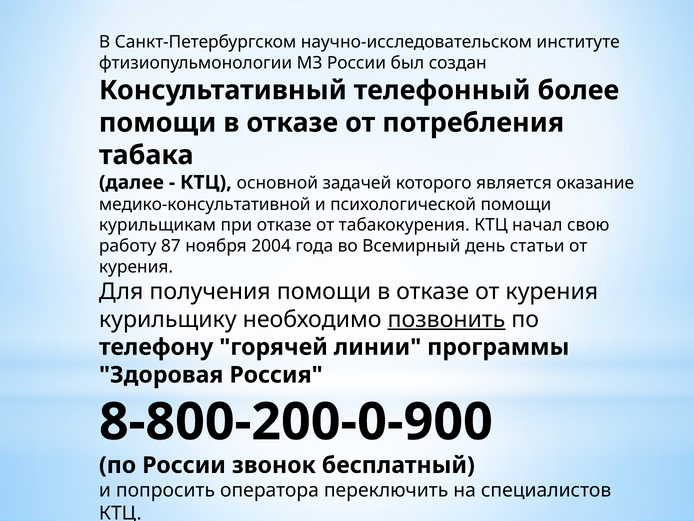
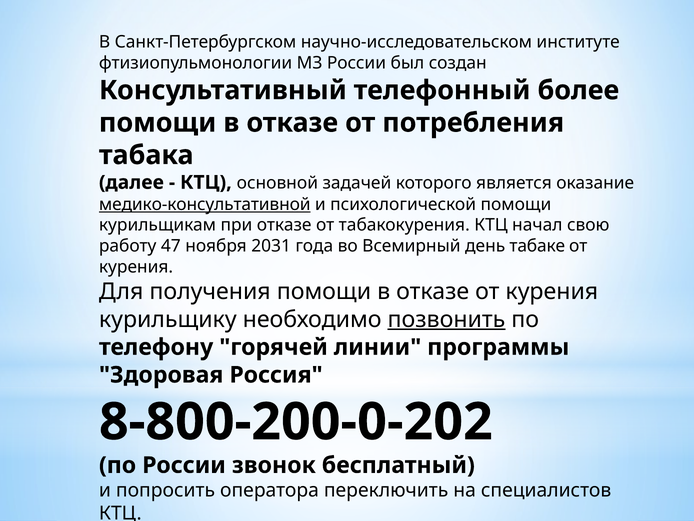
медико-консультативной underline: none -> present
87: 87 -> 47
2004: 2004 -> 2031
статьи: статьи -> табаке
8-800-200-0-900: 8-800-200-0-900 -> 8-800-200-0-202
